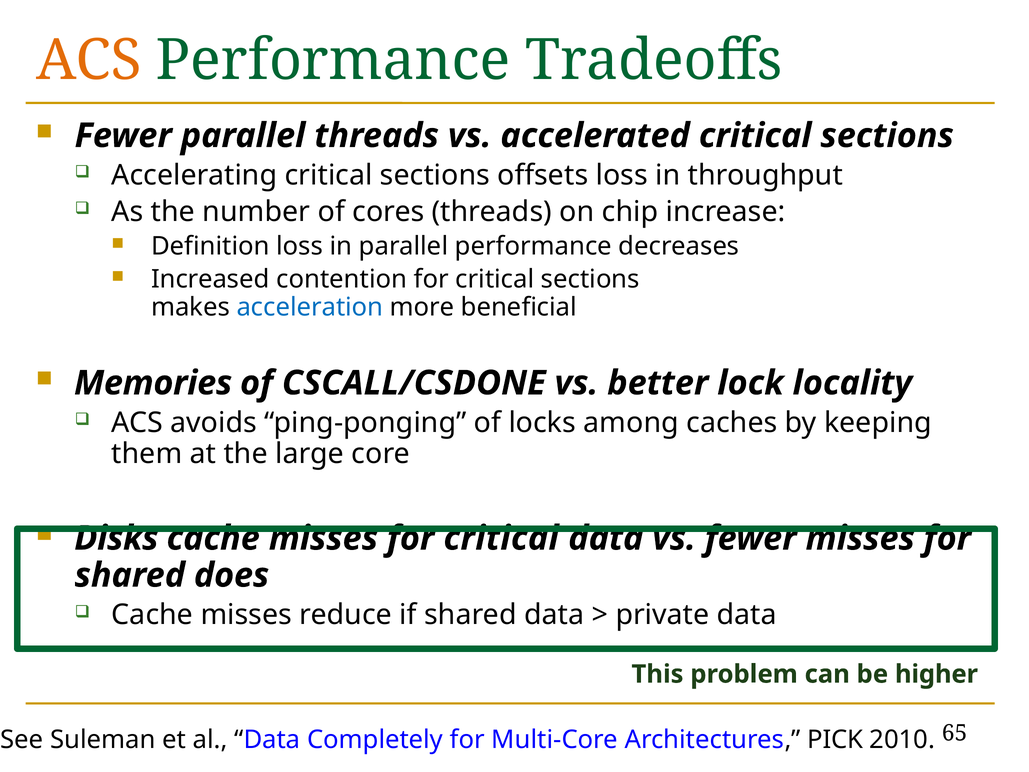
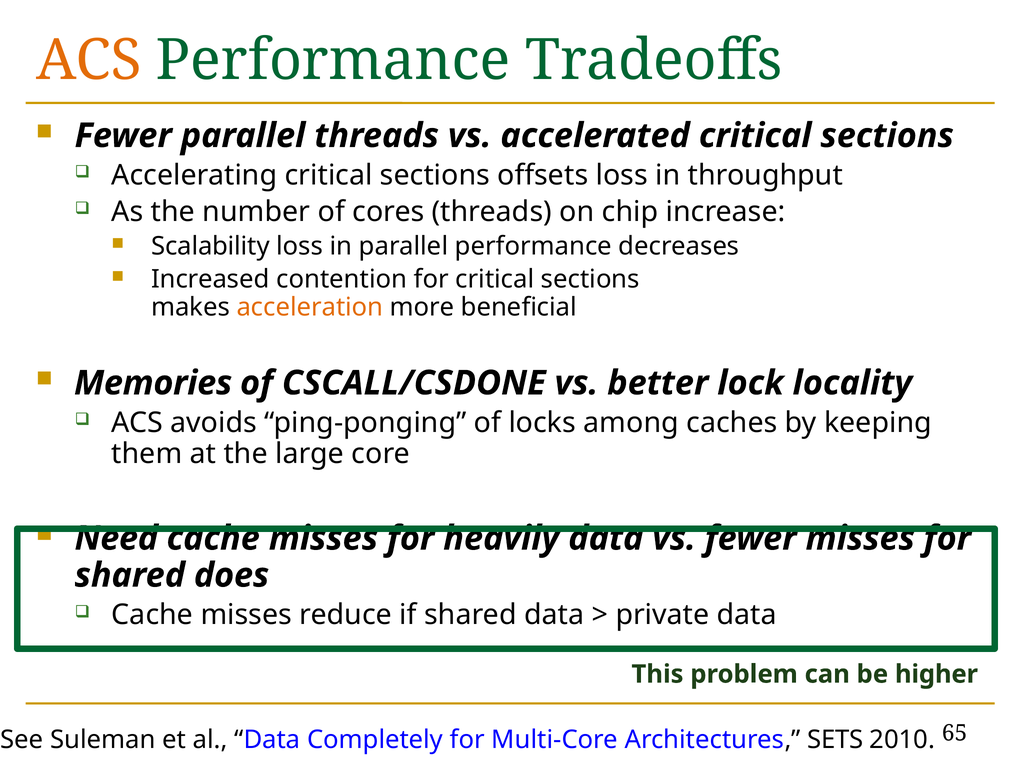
Definition: Definition -> Scalability
acceleration colour: blue -> orange
Disks: Disks -> Need
misses for critical: critical -> heavily
PICK: PICK -> SETS
